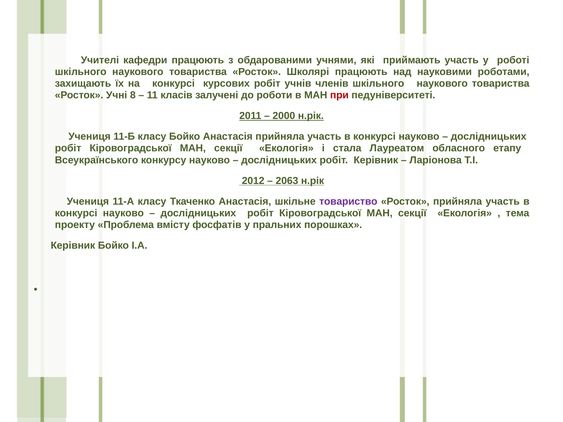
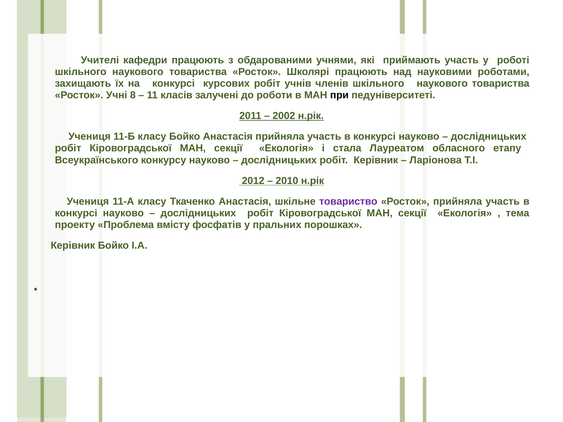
при colour: red -> black
2000: 2000 -> 2002
2063: 2063 -> 2010
